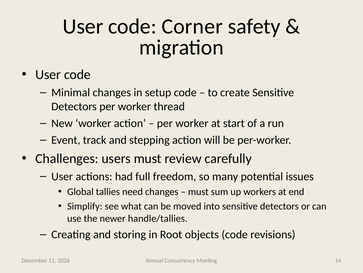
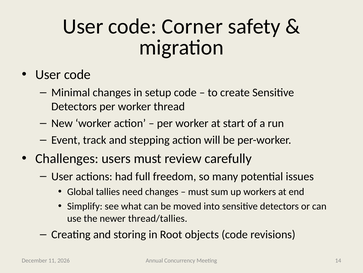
handle/tallies: handle/tallies -> thread/tallies
